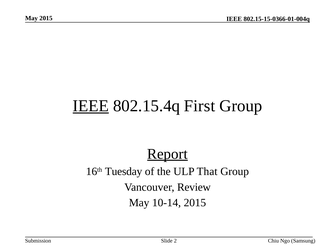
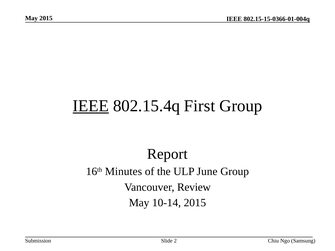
Report underline: present -> none
Tuesday: Tuesday -> Minutes
That: That -> June
